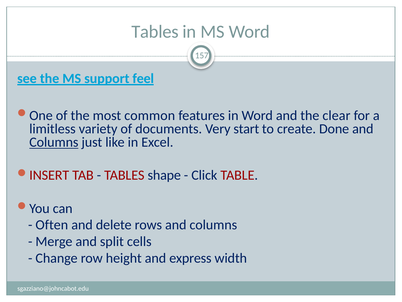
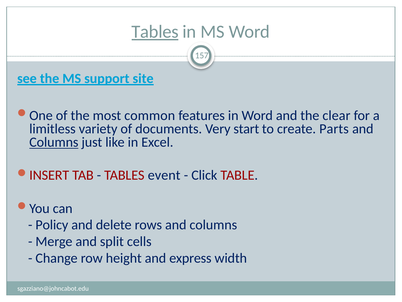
Tables at (155, 32) underline: none -> present
feel: feel -> site
Done: Done -> Parts
shape: shape -> event
Often: Often -> Policy
